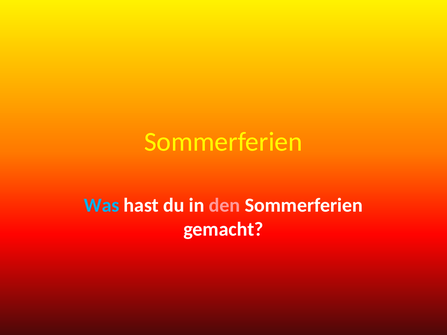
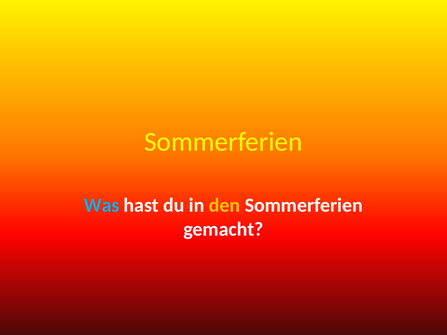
den colour: pink -> yellow
